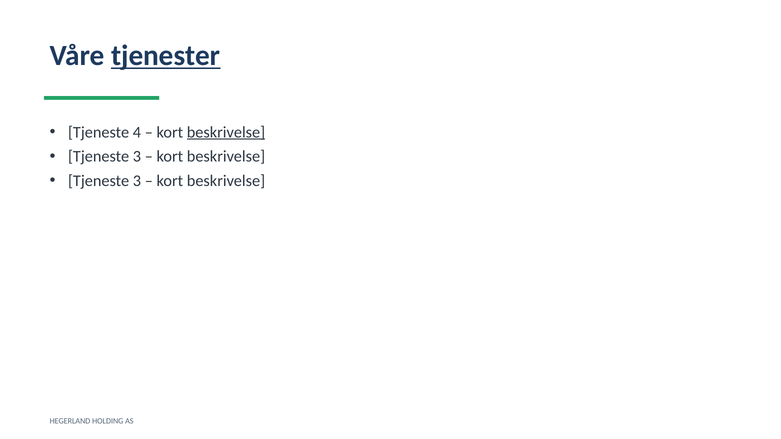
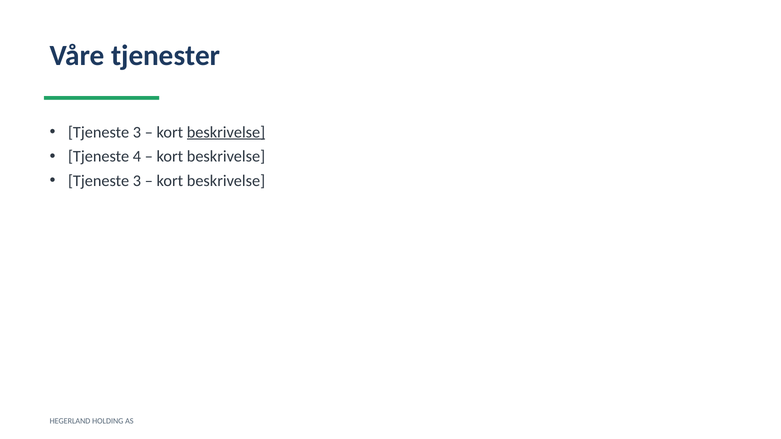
tjenester underline: present -> none
4 at (137, 132): 4 -> 3
3 at (137, 157): 3 -> 4
